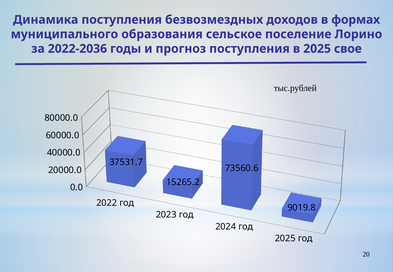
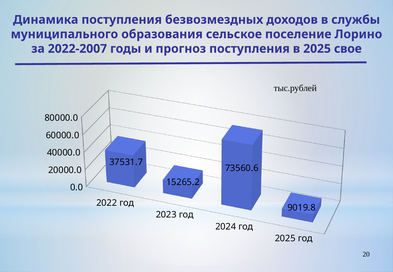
формах: формах -> службы
2022-2036: 2022-2036 -> 2022-2007
